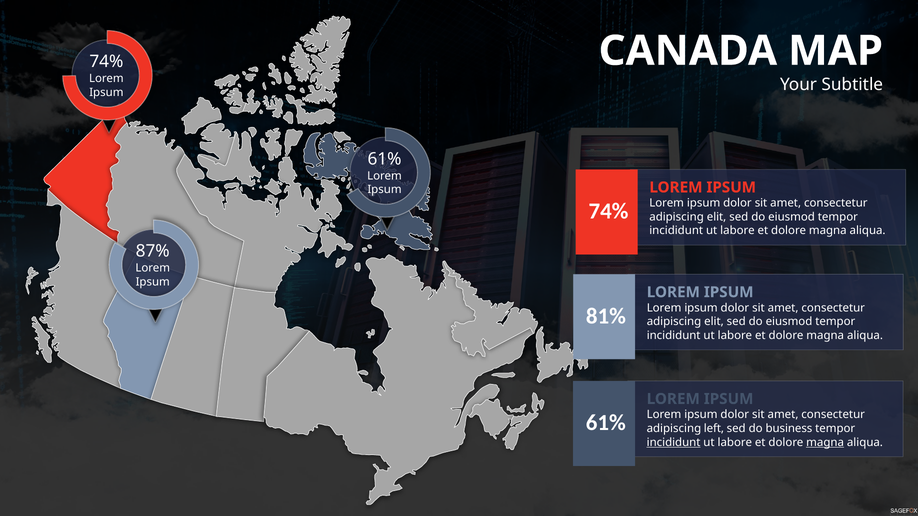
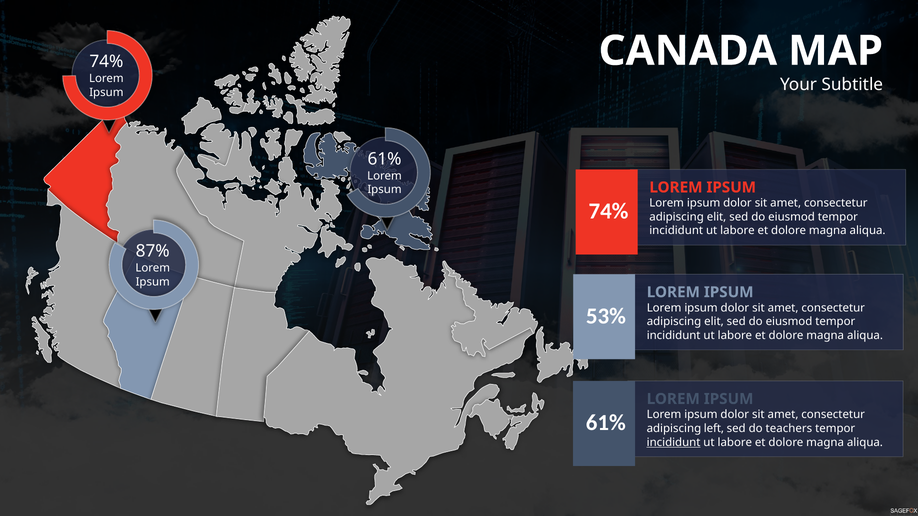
81%: 81% -> 53%
business: business -> teachers
magna at (825, 443) underline: present -> none
